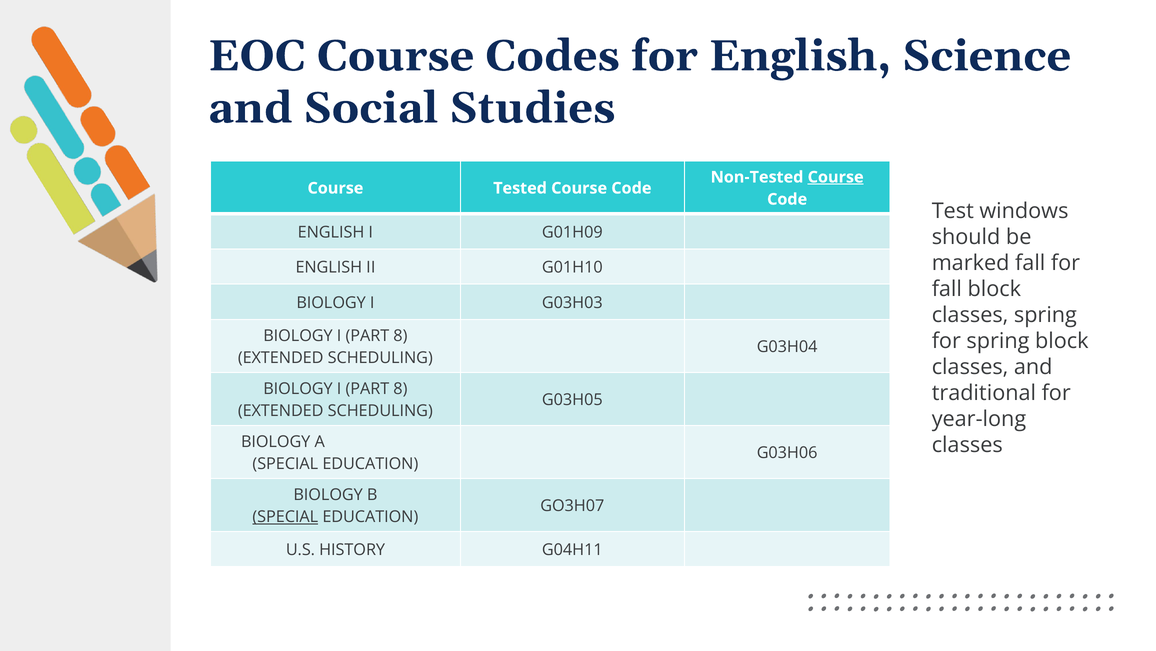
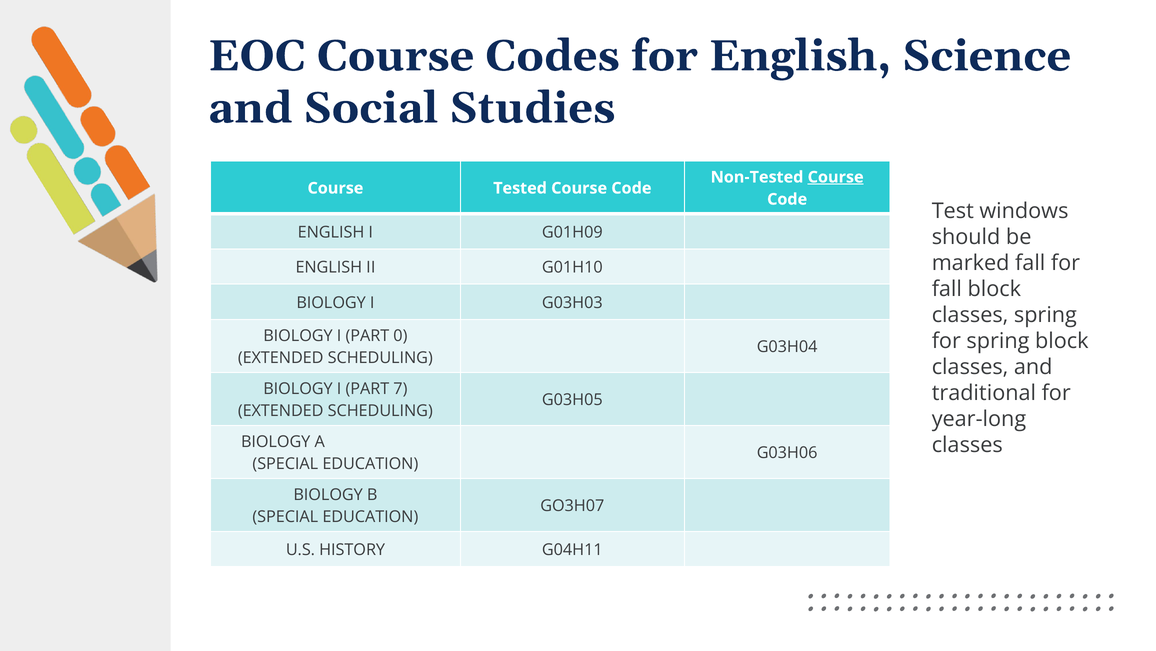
8 at (400, 335): 8 -> 0
8 at (400, 388): 8 -> 7
SPECIAL at (285, 516) underline: present -> none
